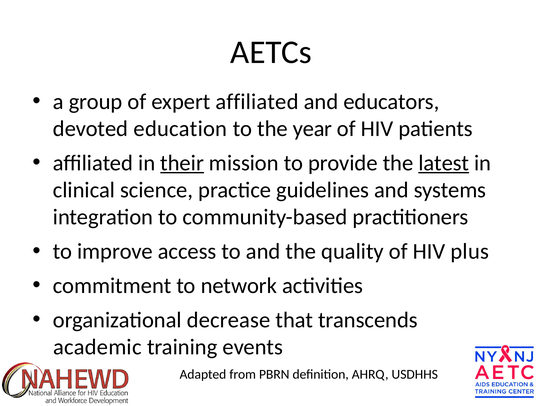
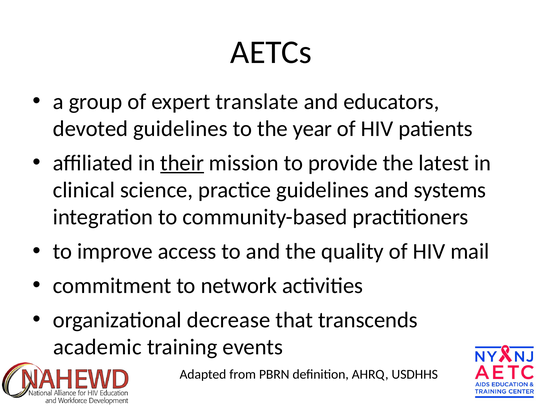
expert affiliated: affiliated -> translate
devoted education: education -> guidelines
latest underline: present -> none
plus: plus -> mail
